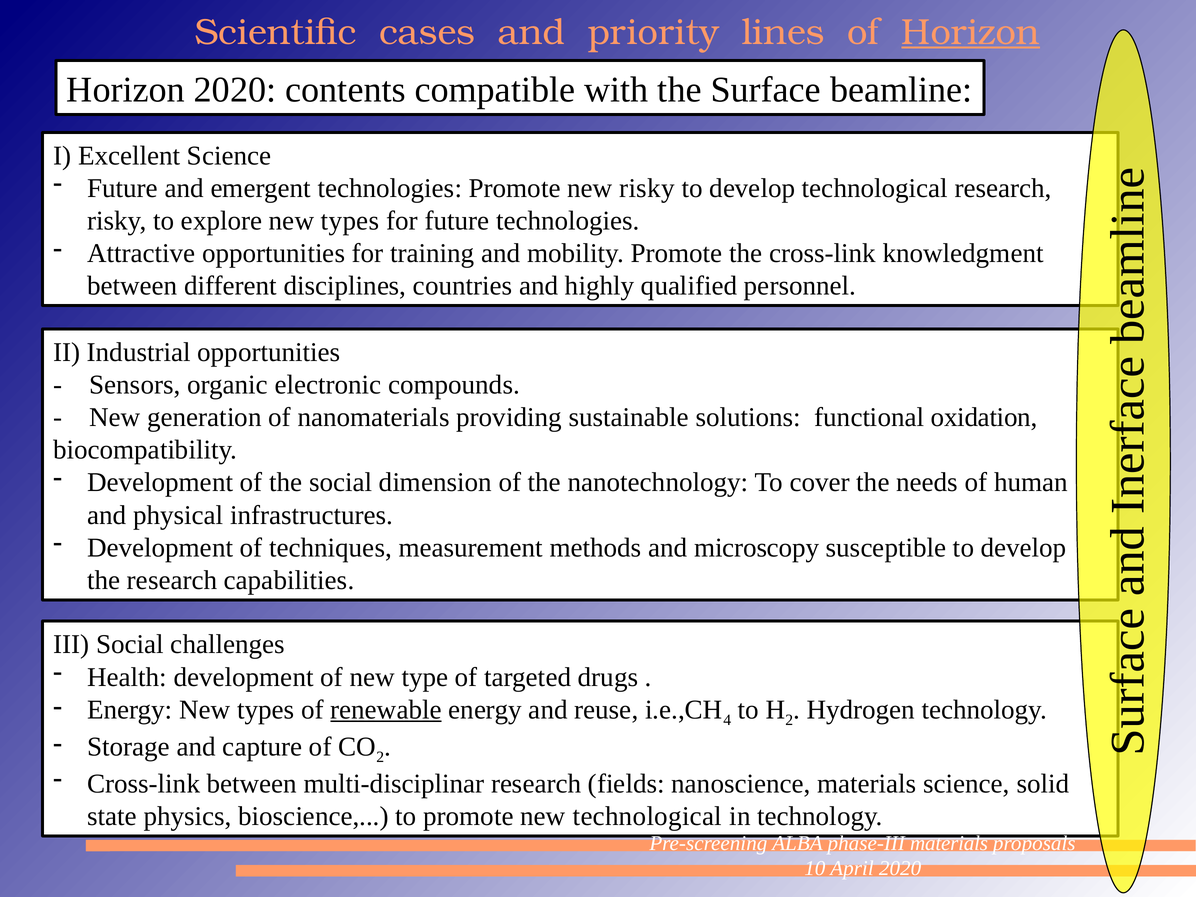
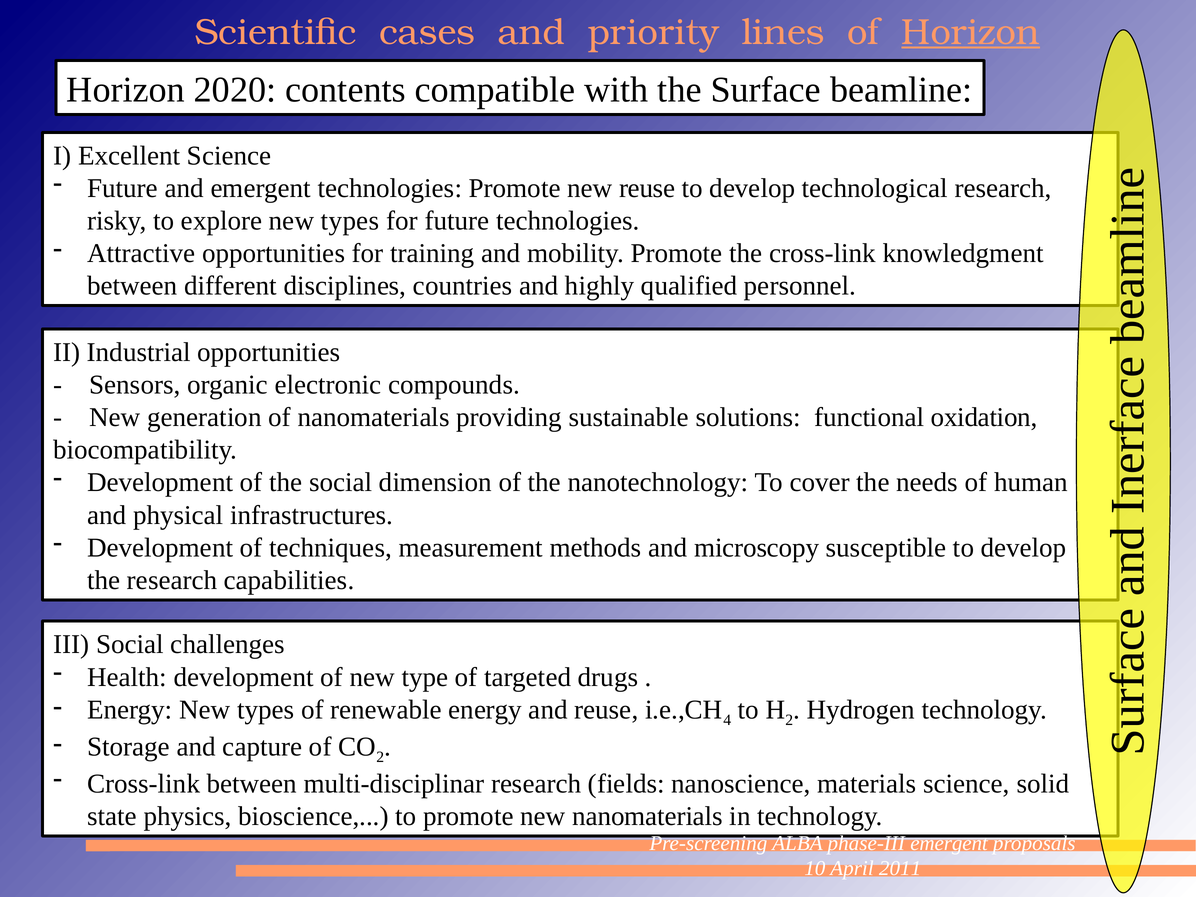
new risky: risky -> reuse
renewable underline: present -> none
new technological: technological -> nanomaterials
phase-III materials: materials -> emergent
April 2020: 2020 -> 2011
